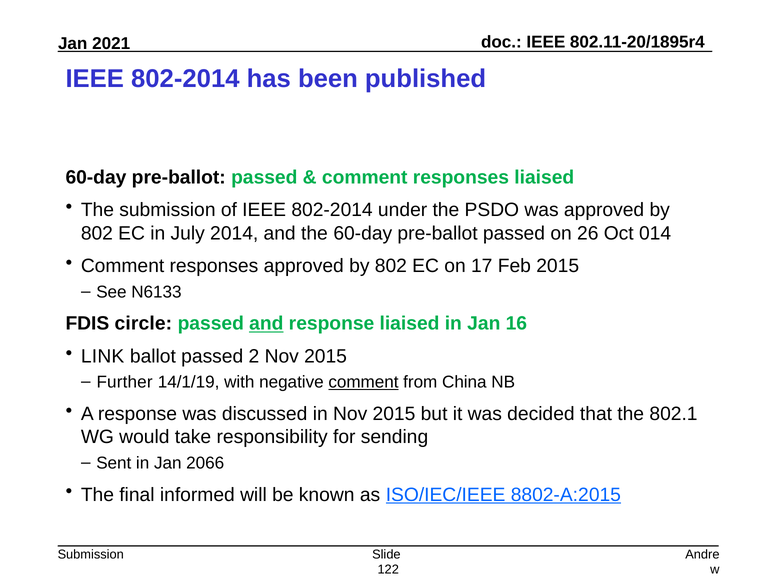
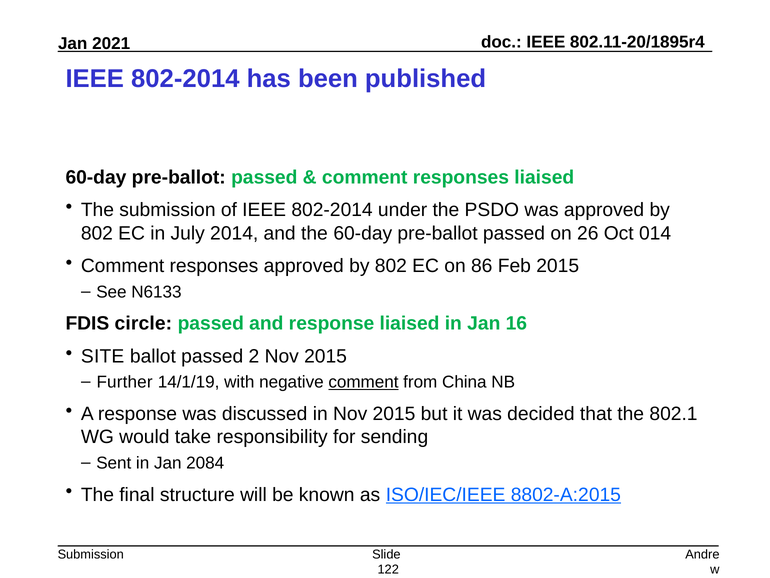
17: 17 -> 86
and at (266, 323) underline: present -> none
LINK: LINK -> SITE
2066: 2066 -> 2084
informed: informed -> structure
